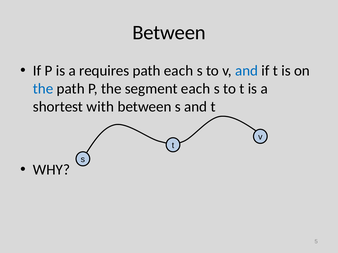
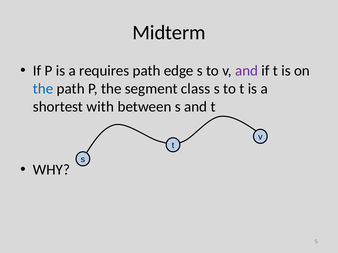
Between at (169, 33): Between -> Midterm
path each: each -> edge
and at (247, 71) colour: blue -> purple
segment each: each -> class
